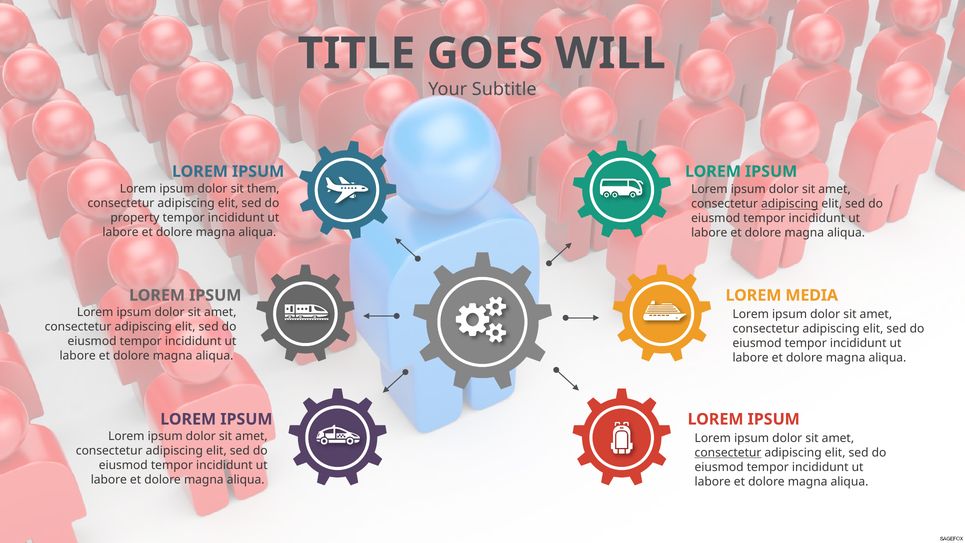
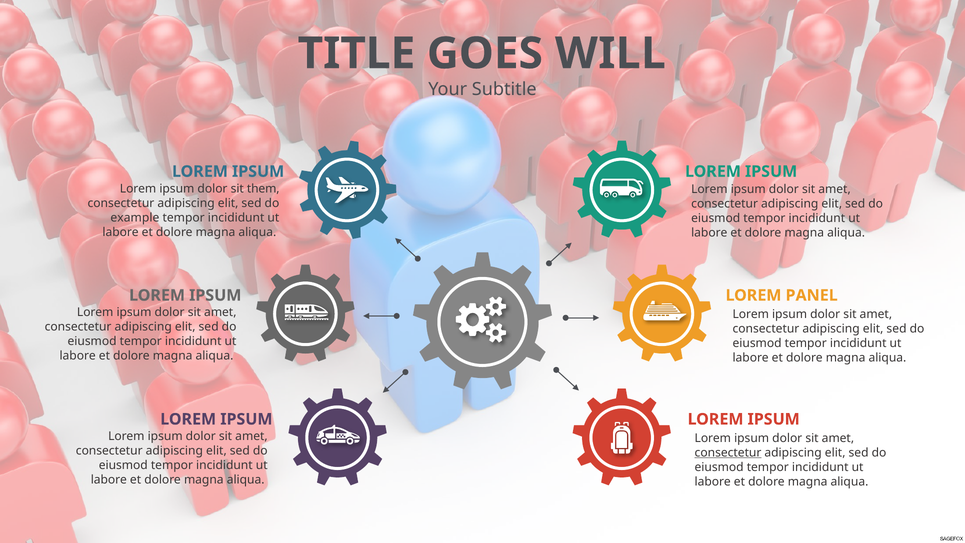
adipiscing at (790, 204) underline: present -> none
property: property -> example
MEDIA: MEDIA -> PANEL
